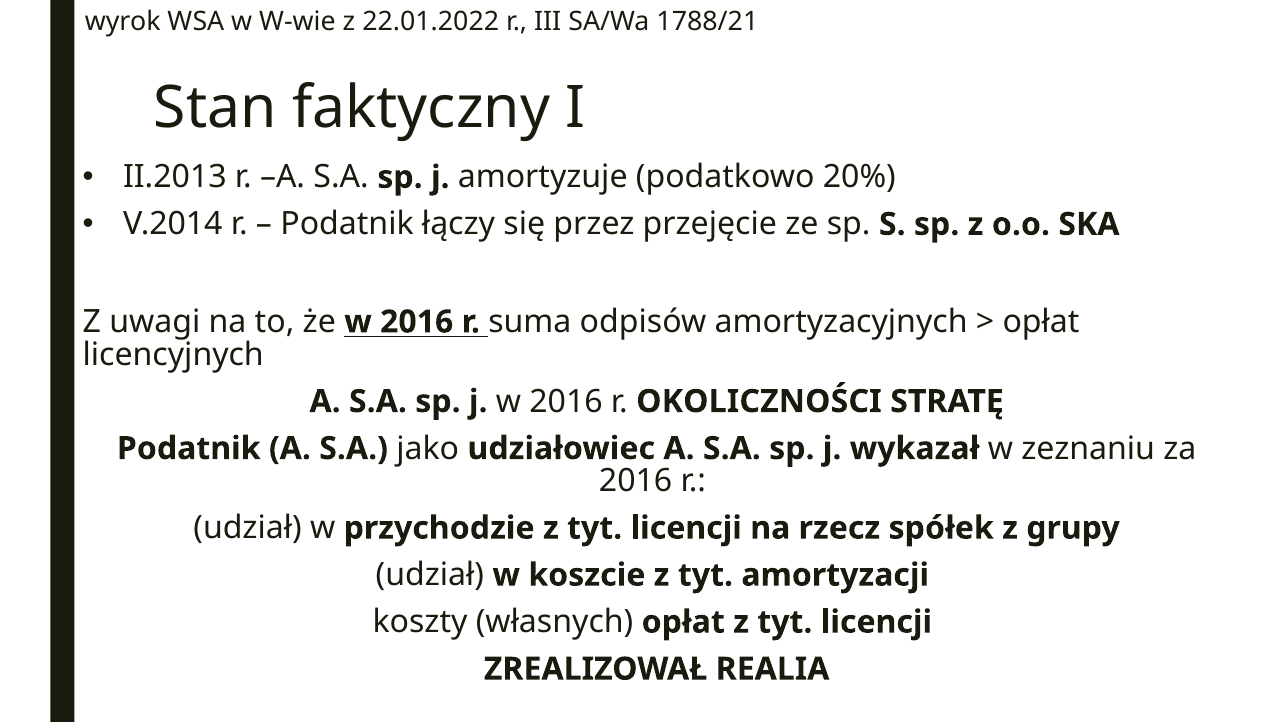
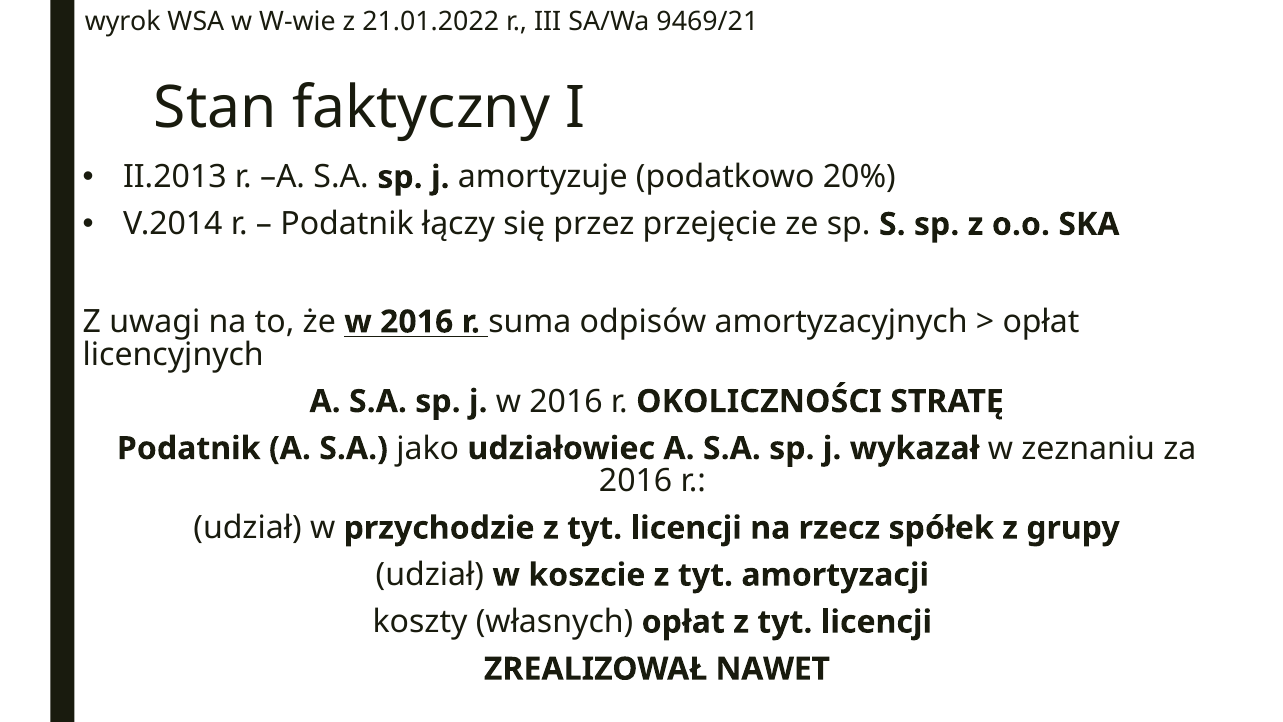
22.01.2022: 22.01.2022 -> 21.01.2022
1788/21: 1788/21 -> 9469/21
REALIA: REALIA -> NAWET
